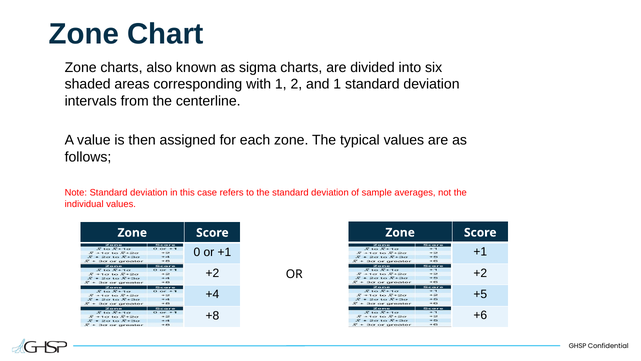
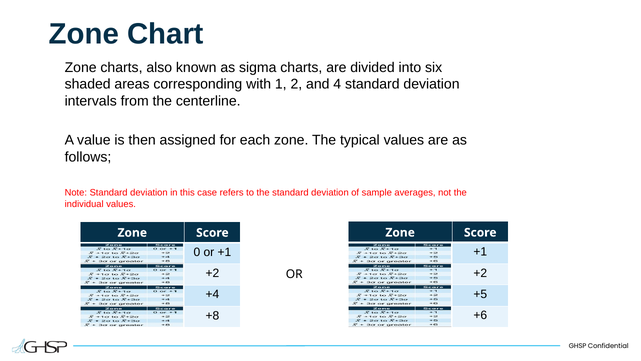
and 1: 1 -> 4
